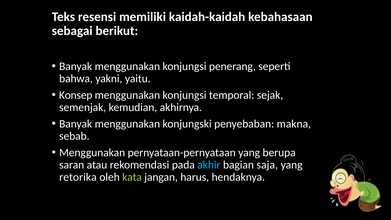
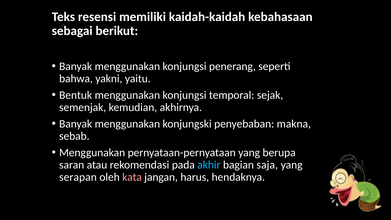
Konsep: Konsep -> Bentuk
retorika: retorika -> serapan
kata colour: light green -> pink
